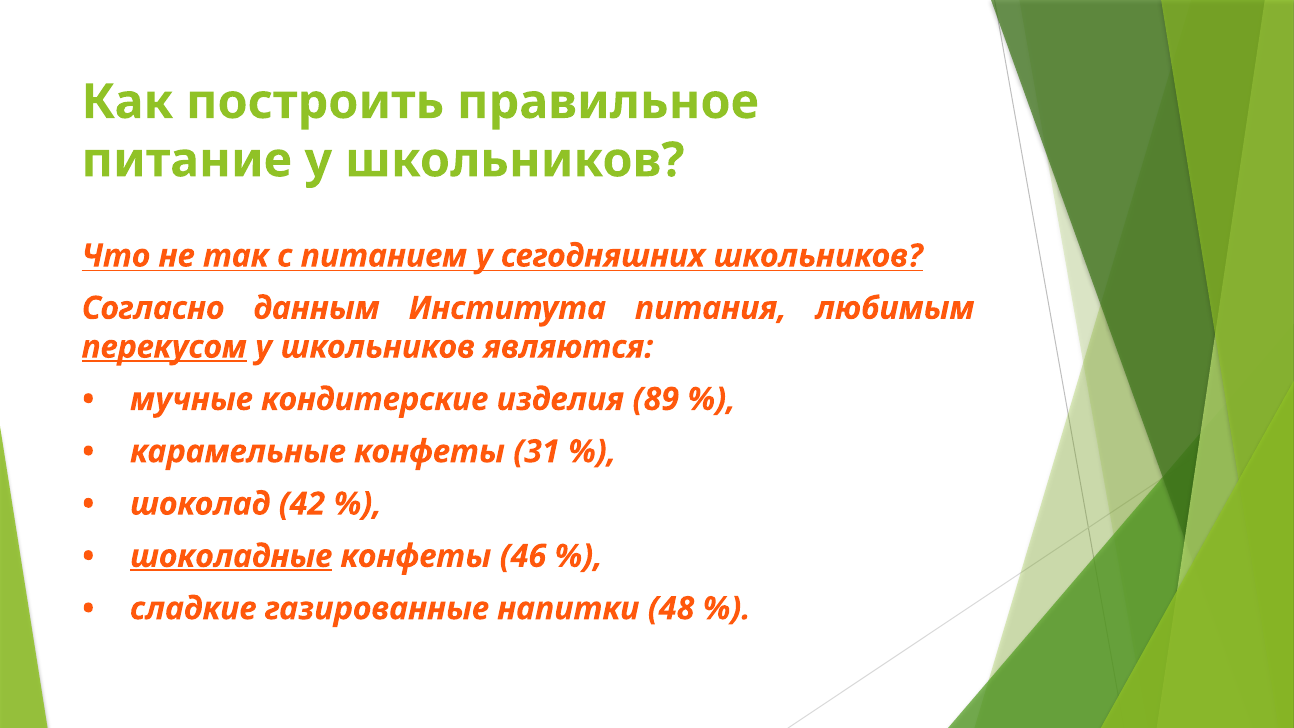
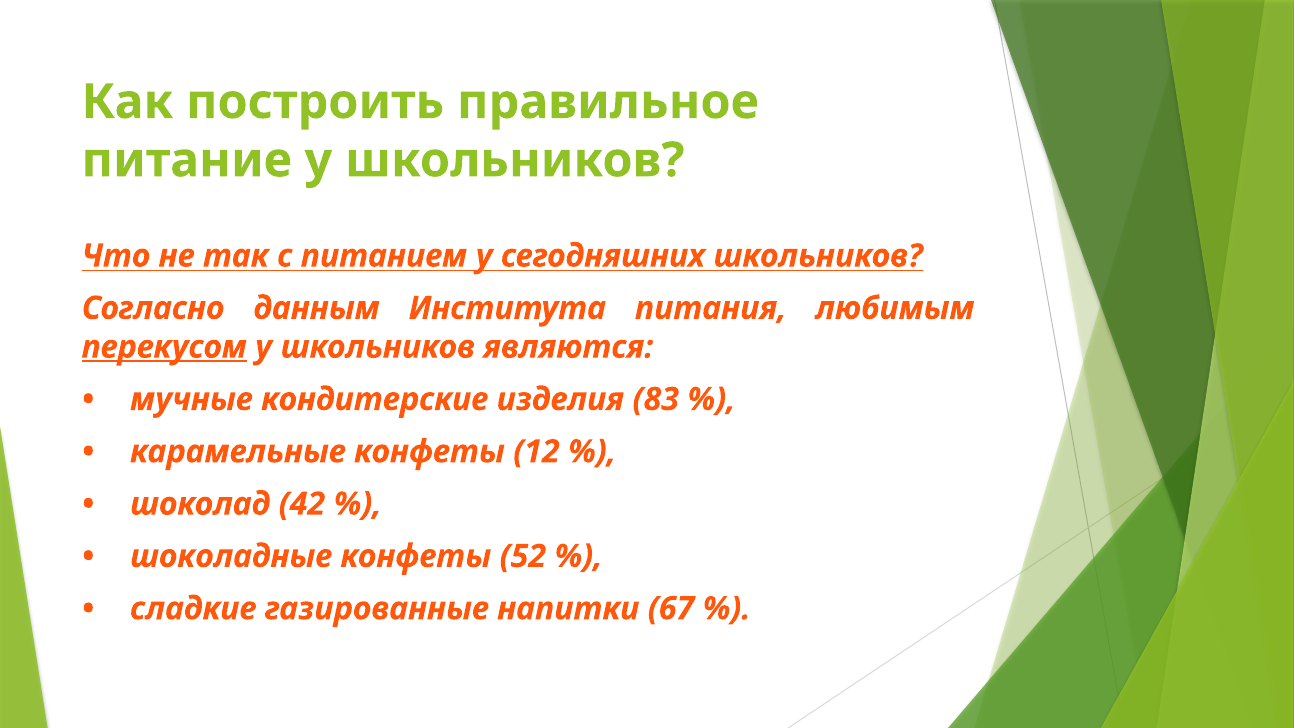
89: 89 -> 83
31: 31 -> 12
шоколадные underline: present -> none
46: 46 -> 52
48: 48 -> 67
